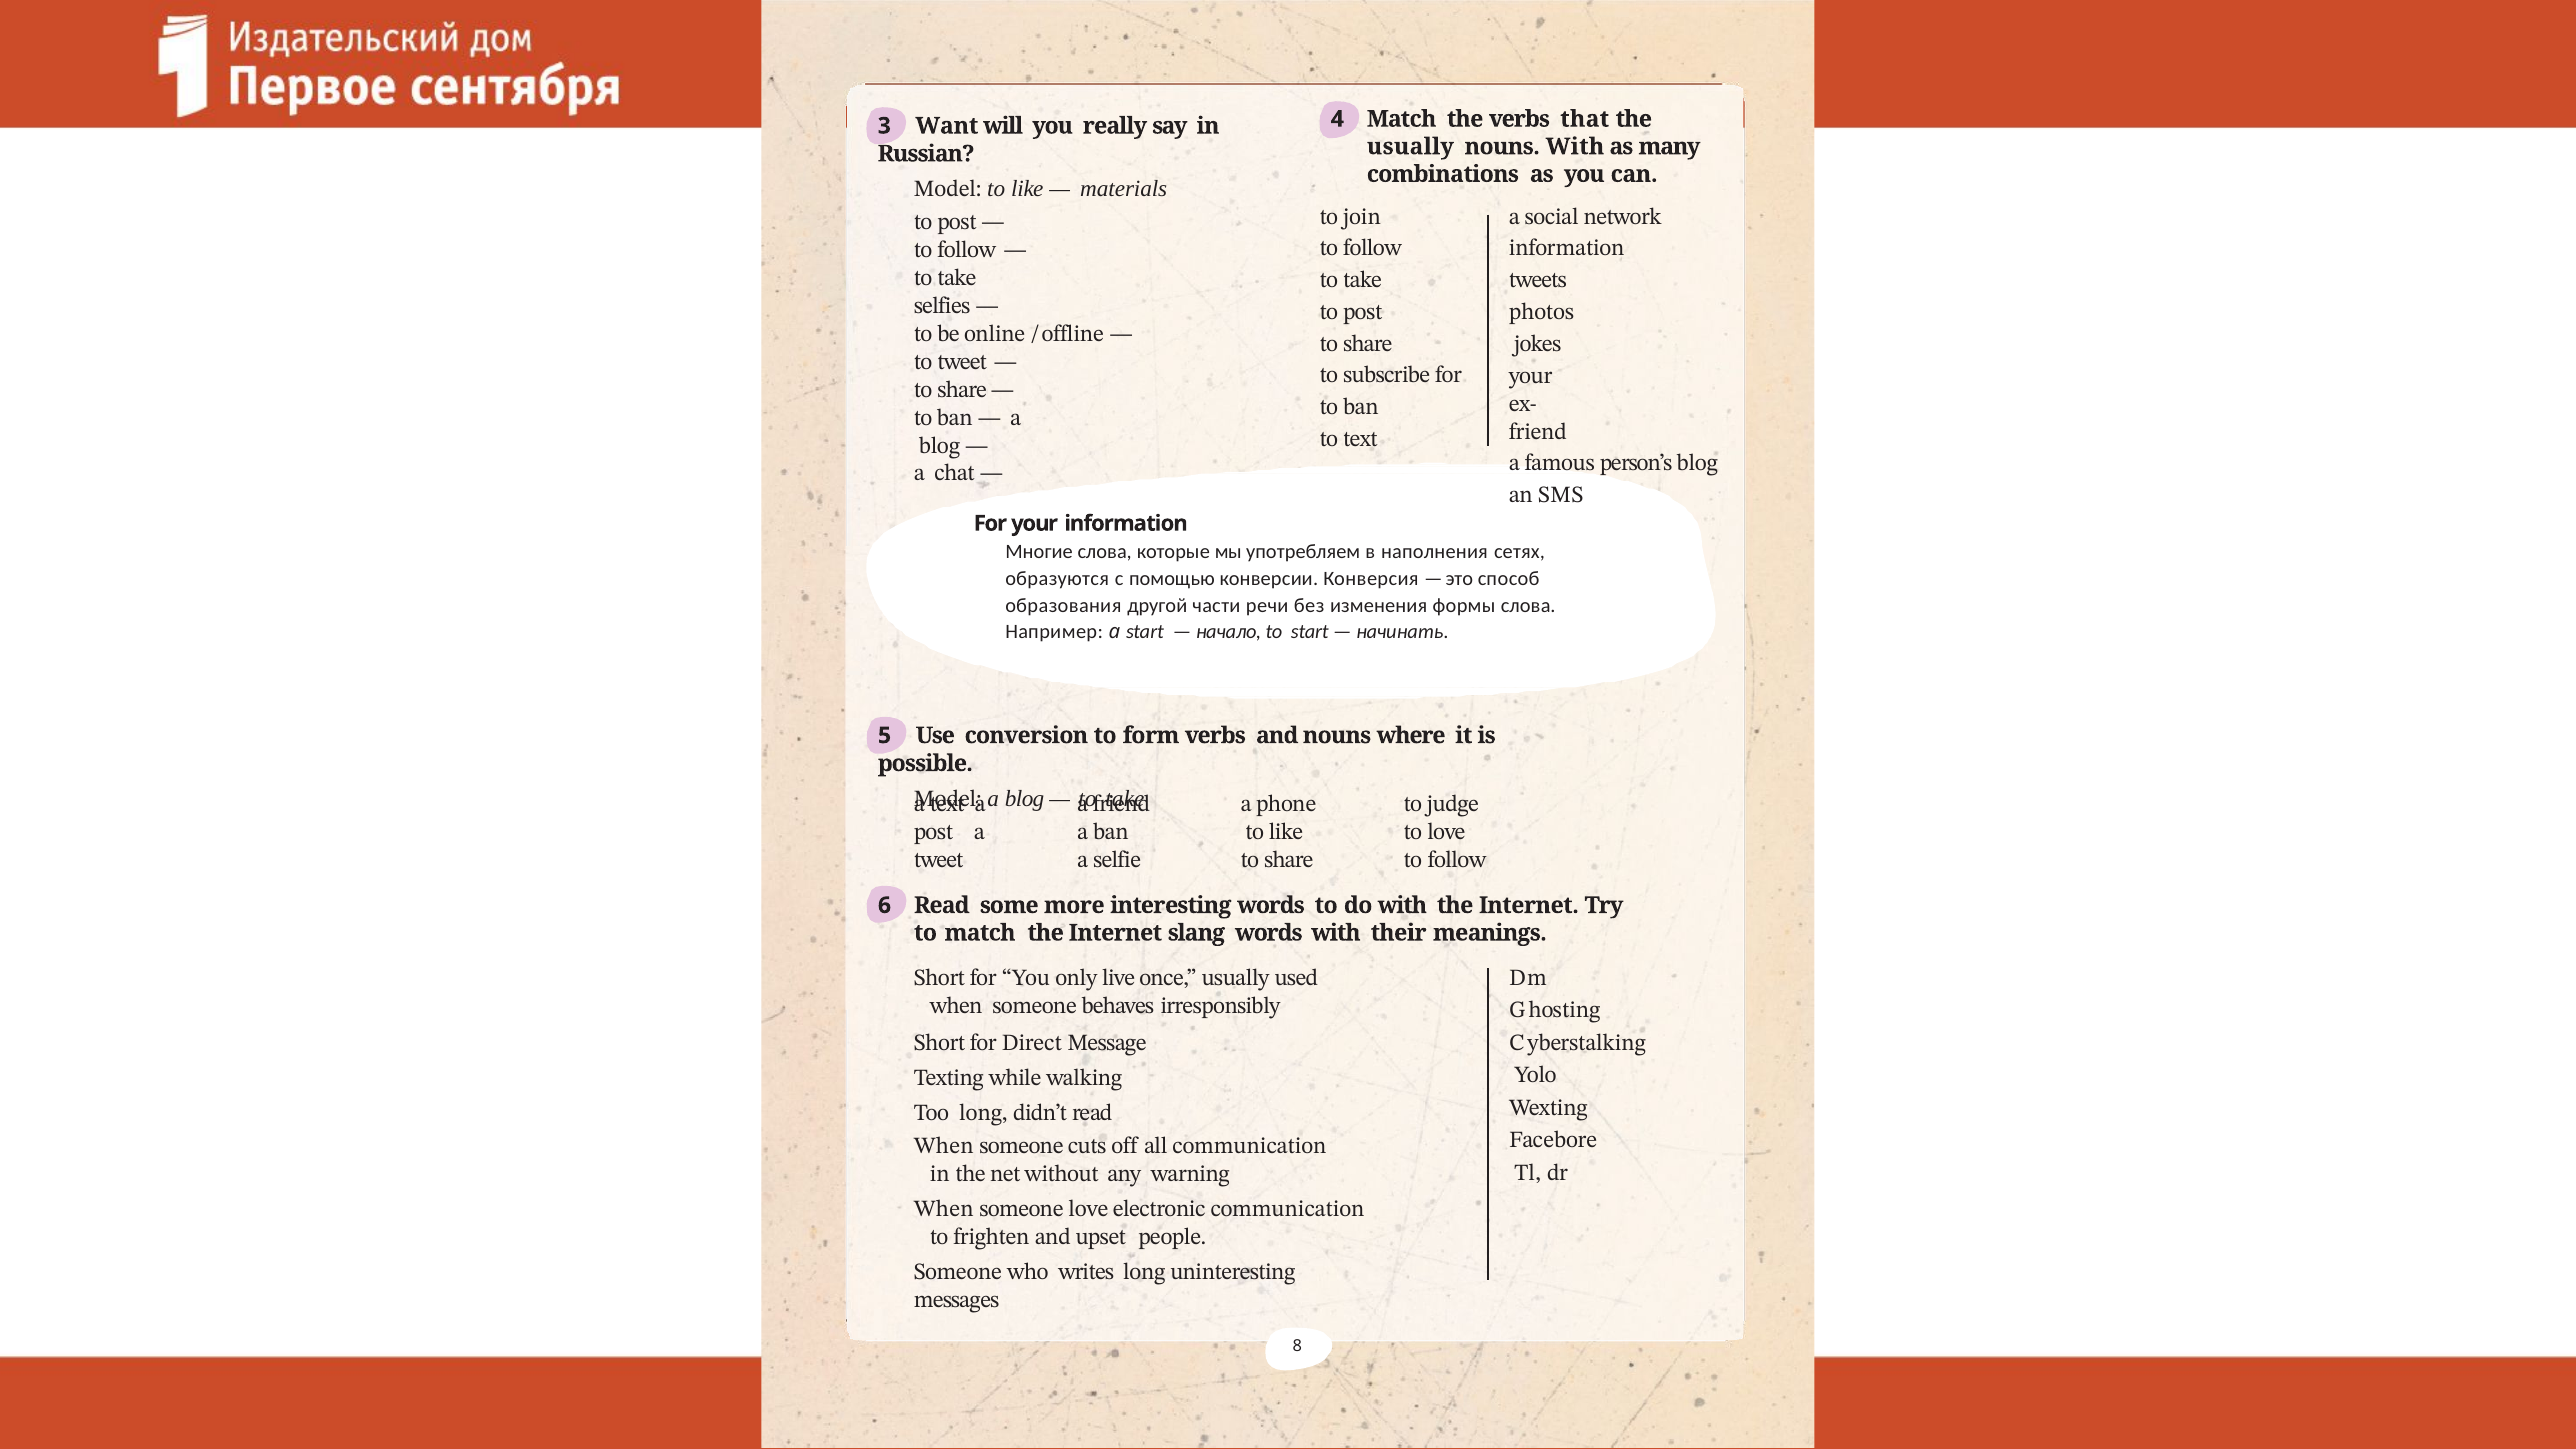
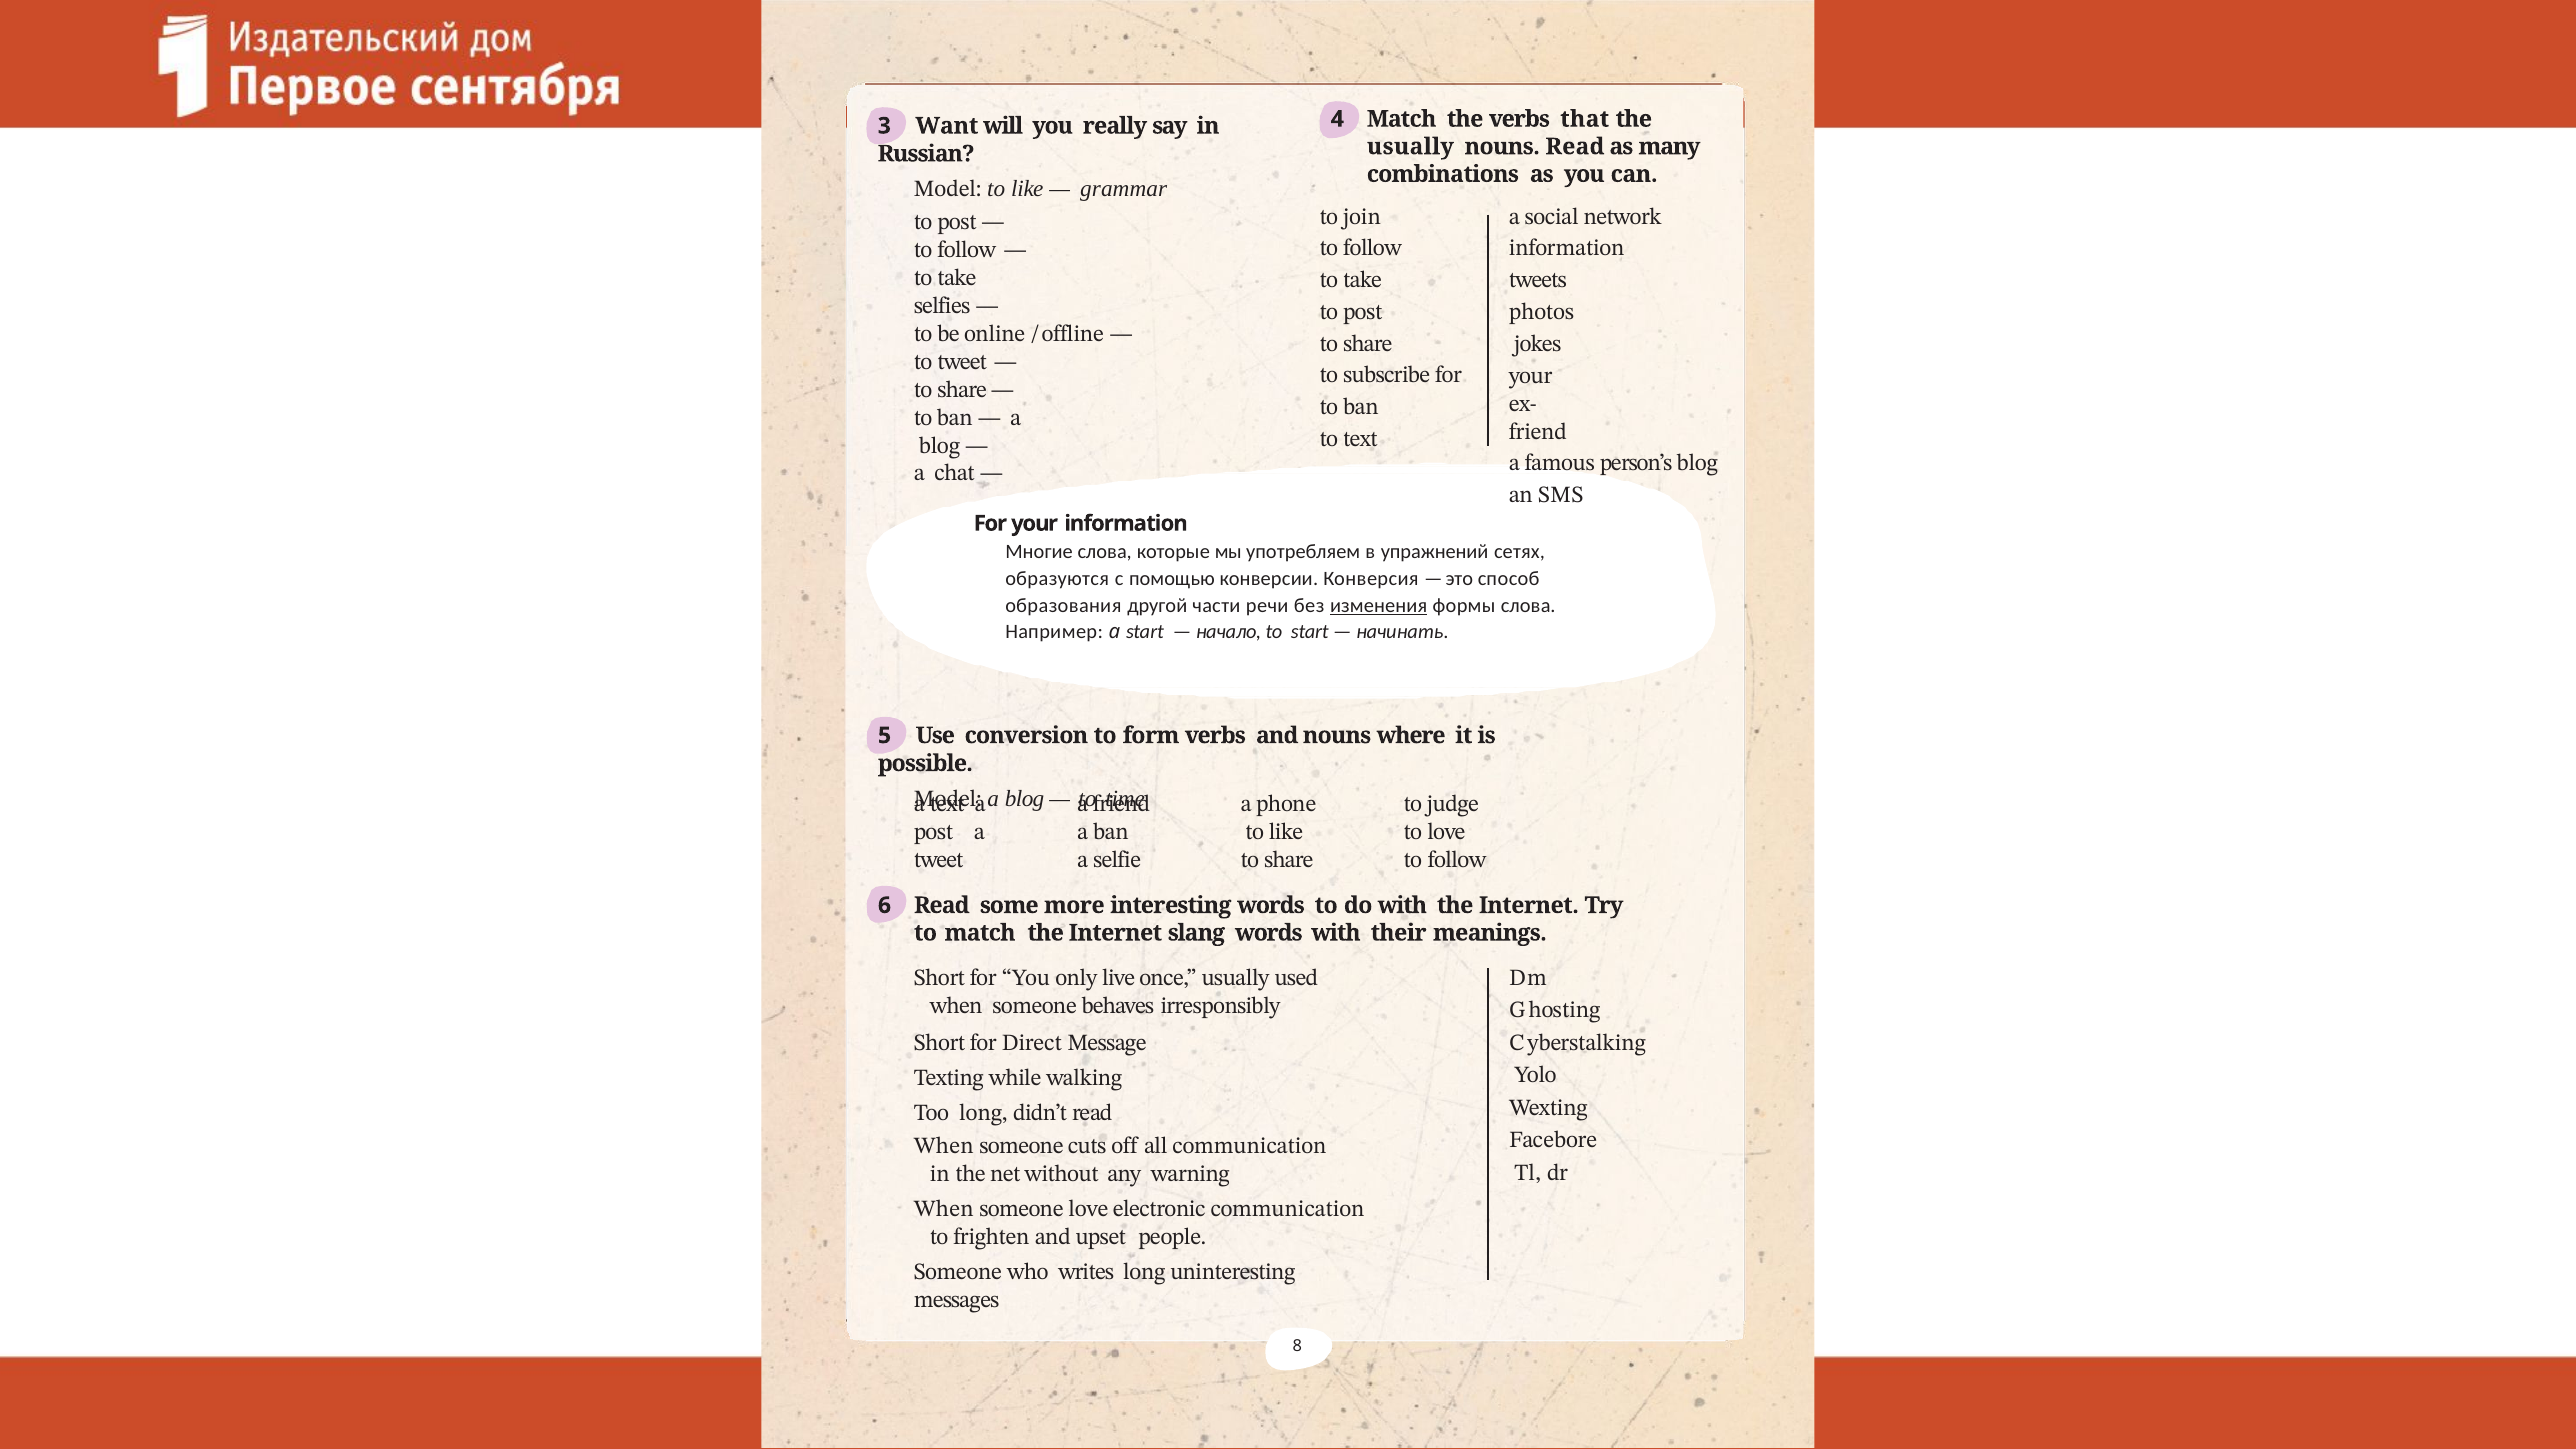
nouns With: With -> Read
materials: materials -> grammar
наполнения: наполнения -> упражнений
изменения underline: none -> present
take at (1125, 799): take -> time
